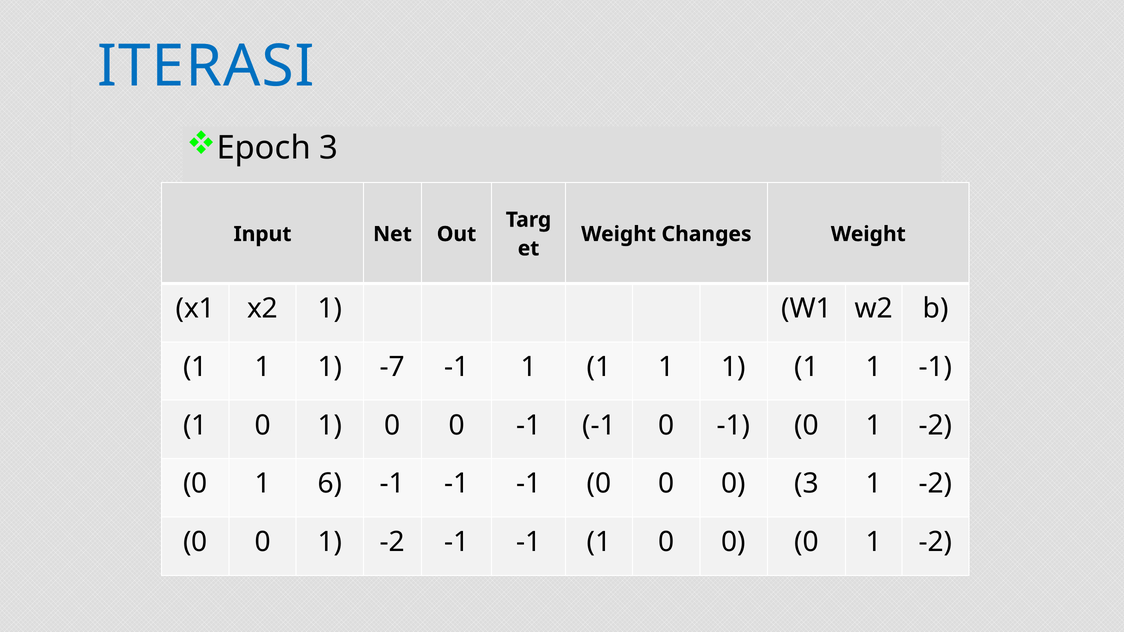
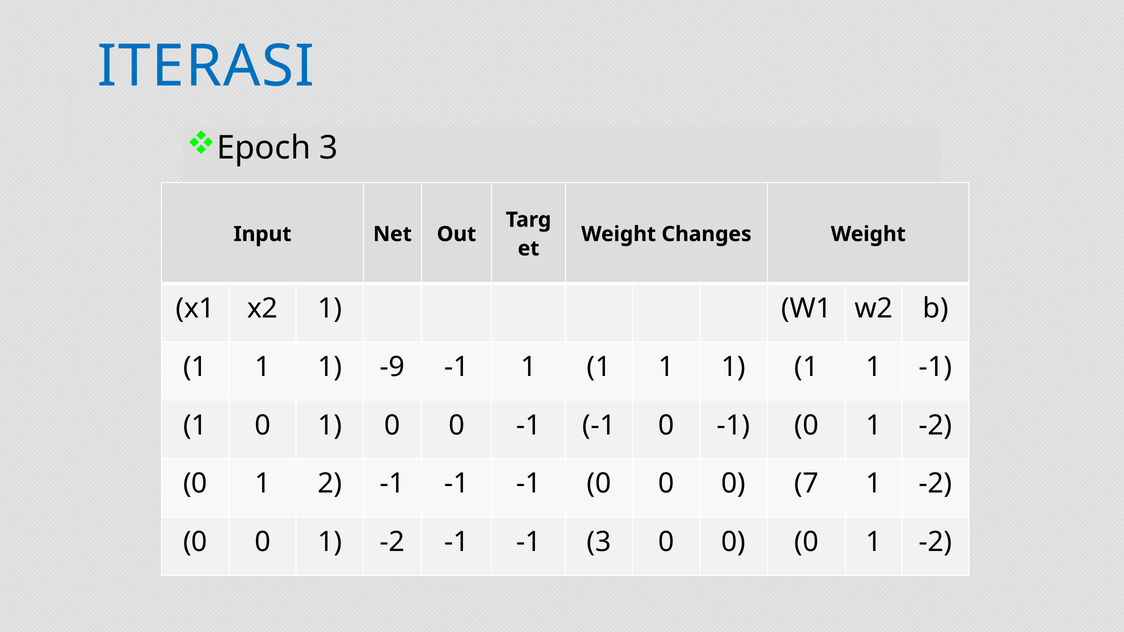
-7: -7 -> -9
6: 6 -> 2
0 3: 3 -> 7
-1 -1 1: 1 -> 3
